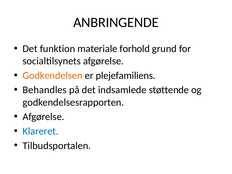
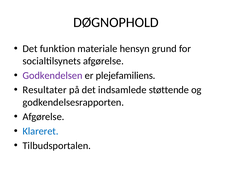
ANBRINGENDE: ANBRINGENDE -> DØGNOPHOLD
forhold: forhold -> hensyn
Godkendelsen colour: orange -> purple
Behandles: Behandles -> Resultater
